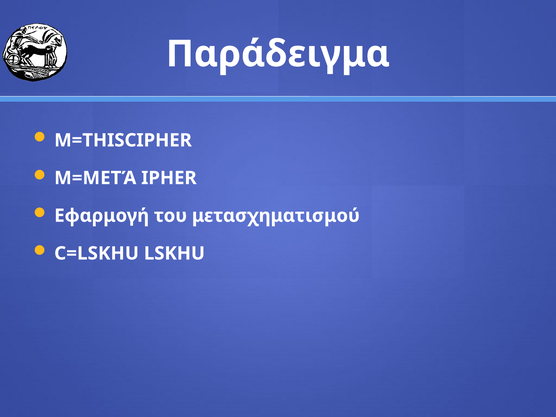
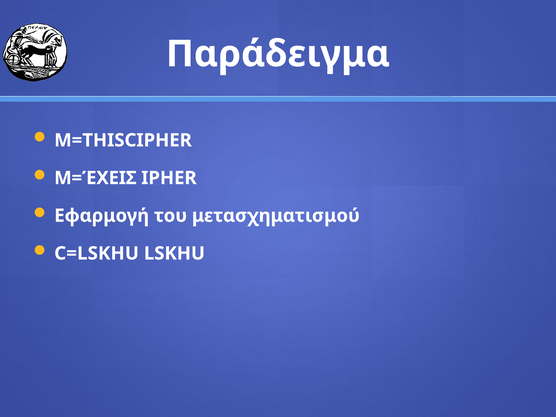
M=ΜΕΤΆ: M=ΜΕΤΆ -> M=ΈΧΕΙΣ
